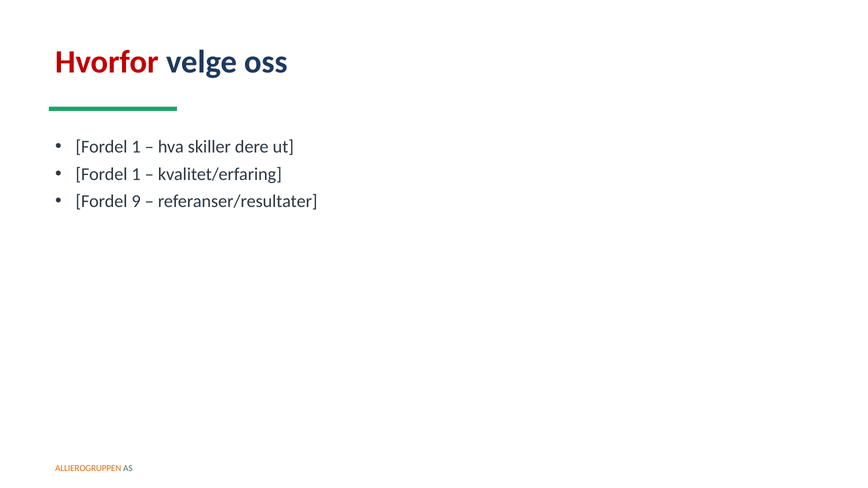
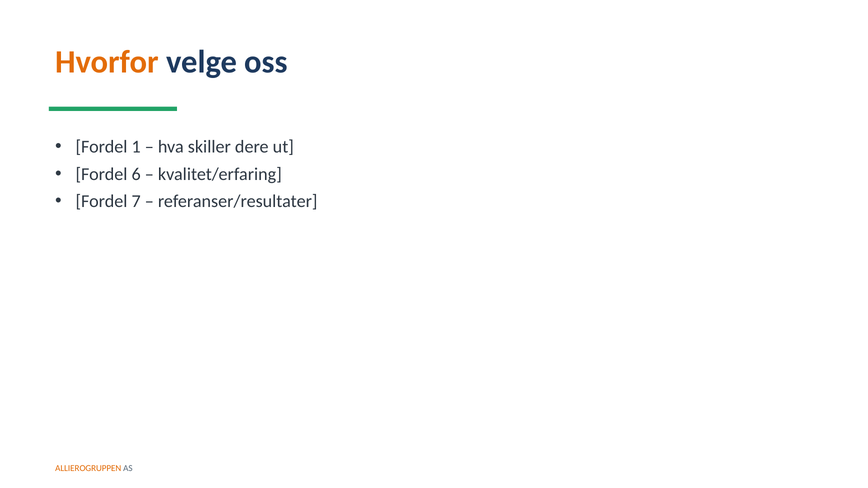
Hvorfor colour: red -> orange
1 at (136, 174): 1 -> 6
9: 9 -> 7
